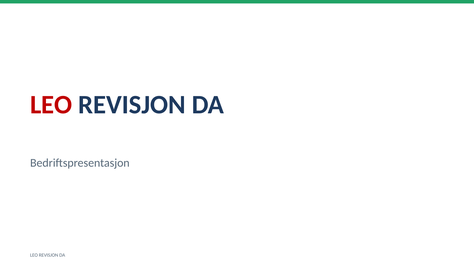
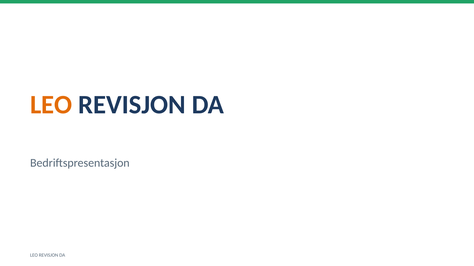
LEO at (51, 105) colour: red -> orange
